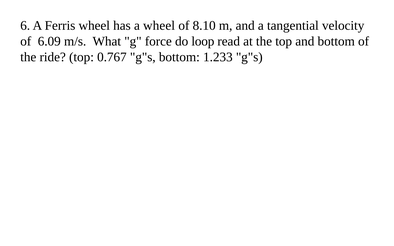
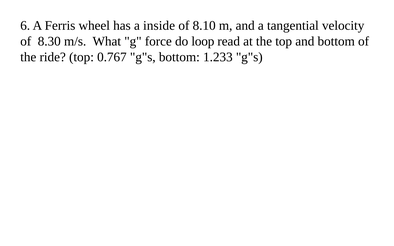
a wheel: wheel -> inside
6.09: 6.09 -> 8.30
